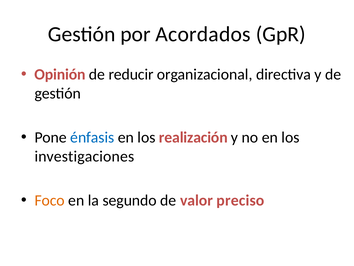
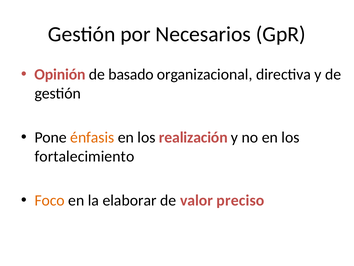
Acordados: Acordados -> Necesarios
reducir: reducir -> basado
énfasis colour: blue -> orange
investigaciones: investigaciones -> fortalecimiento
segundo: segundo -> elaborar
